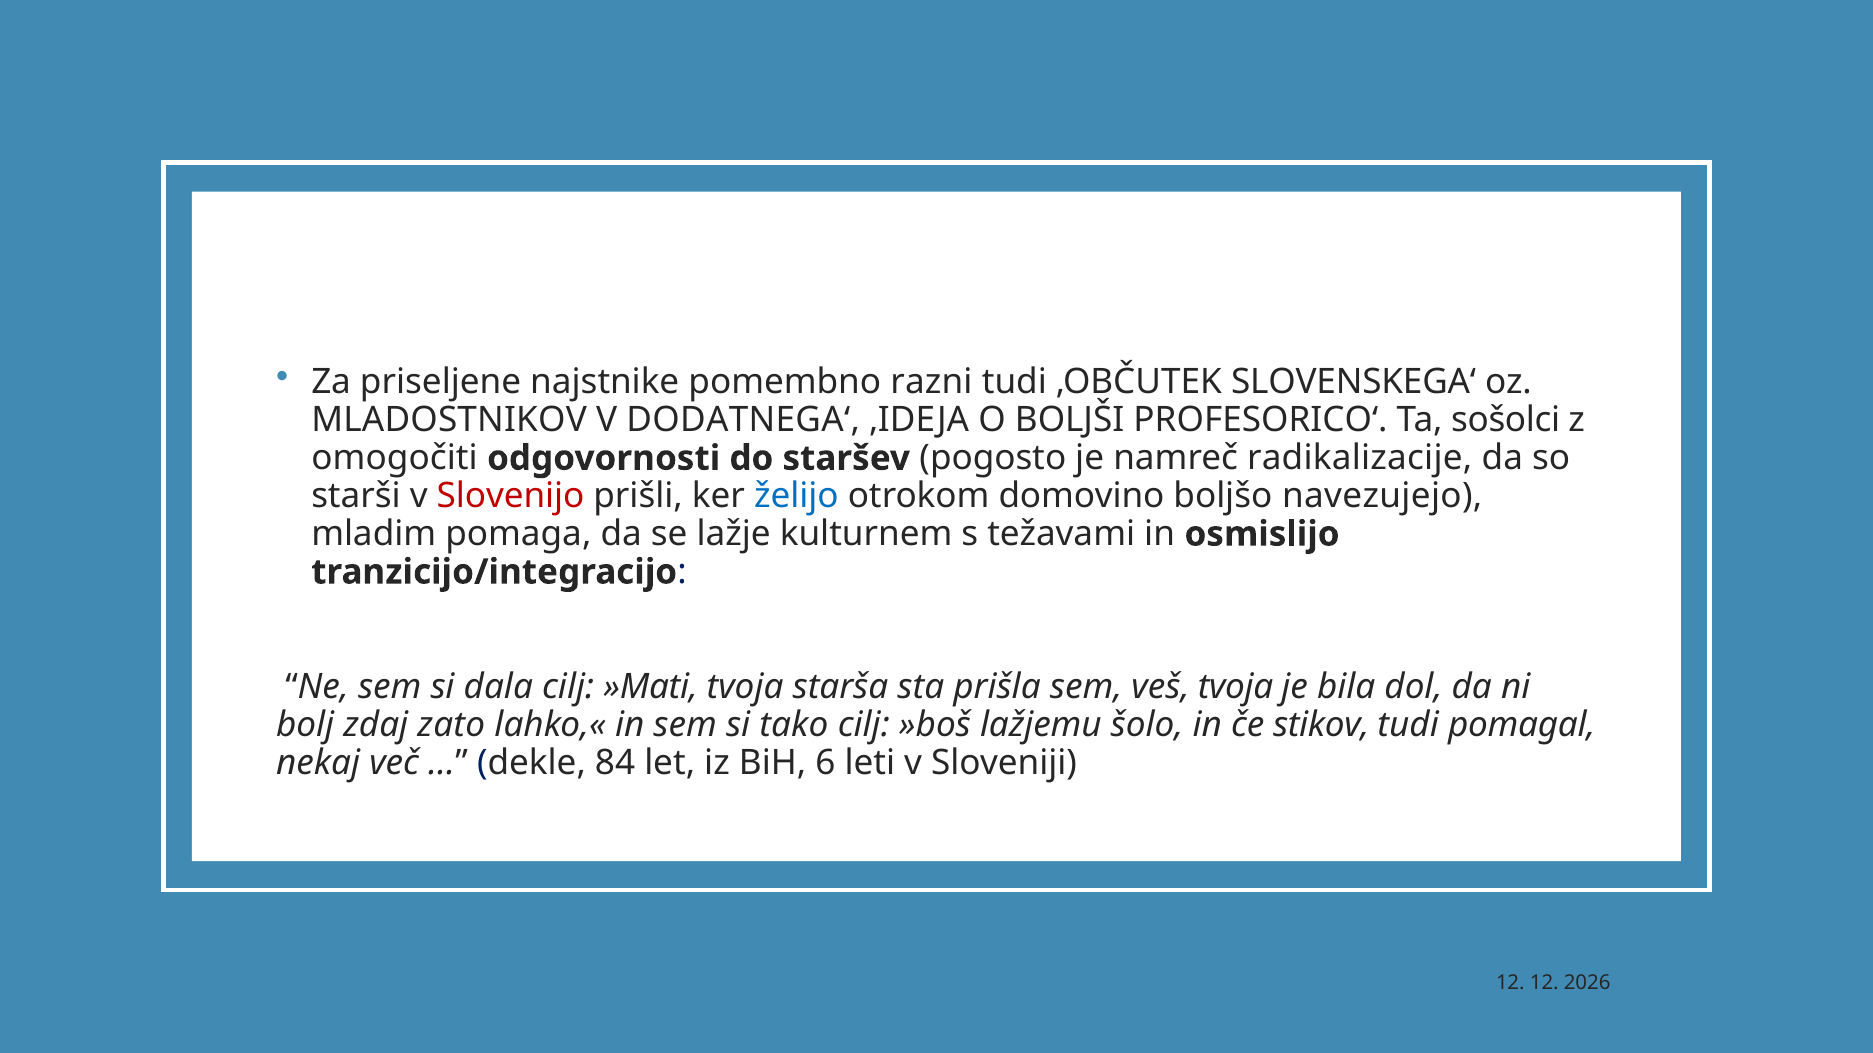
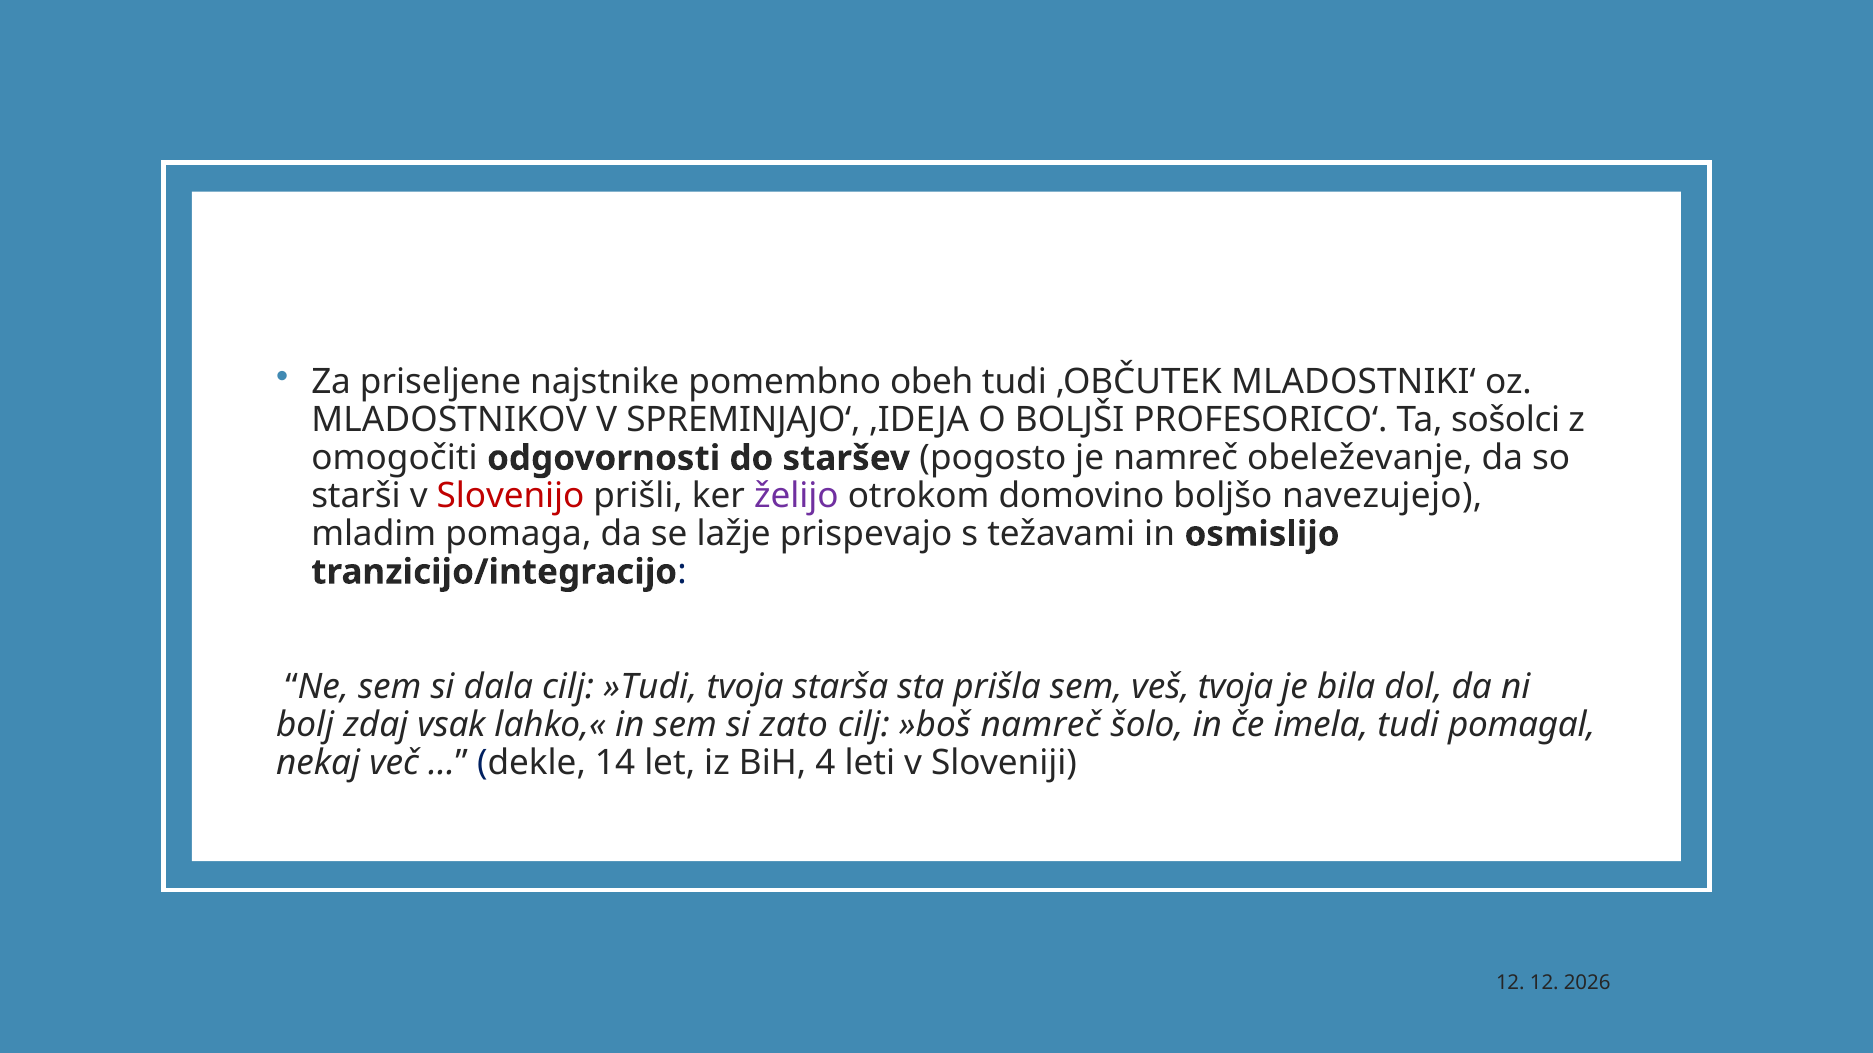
razni: razni -> obeh
SLOVENSKEGA‘: SLOVENSKEGA‘ -> MLADOSTNIKI‘
DODATNEGA‘: DODATNEGA‘ -> SPREMINJAJO‘
radikalizacije: radikalizacije -> obeleževanje
želijo colour: blue -> purple
kulturnem: kulturnem -> prispevajo
»Mati: »Mati -> »Tudi
zato: zato -> vsak
tako: tako -> zato
»boš lažjemu: lažjemu -> namreč
stikov: stikov -> imela
84: 84 -> 14
6: 6 -> 4
